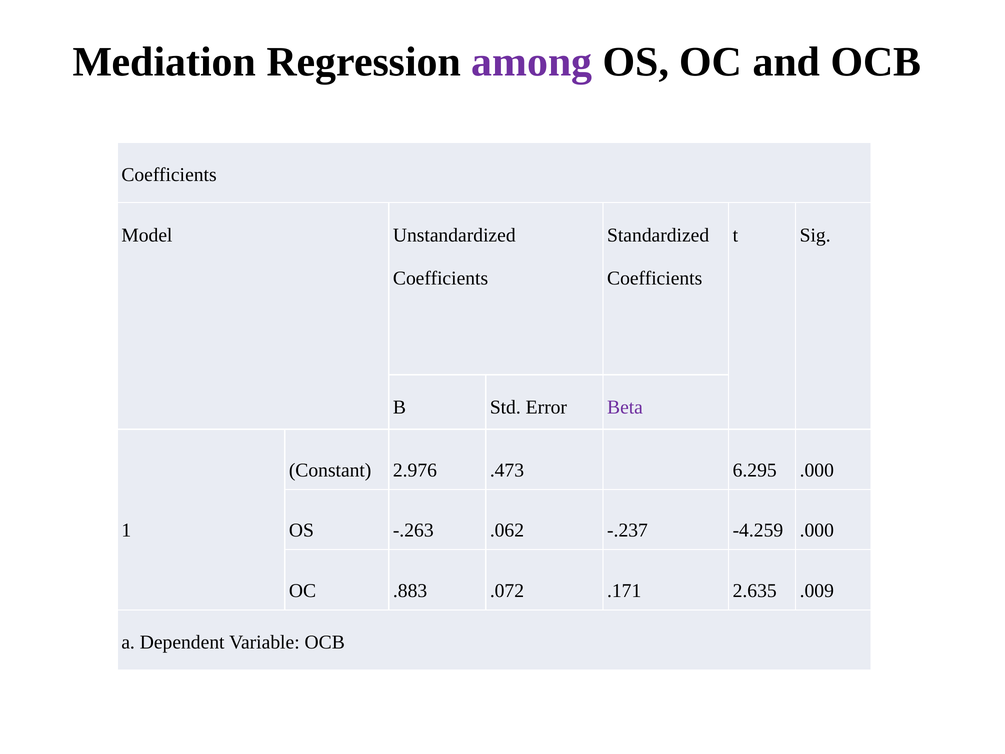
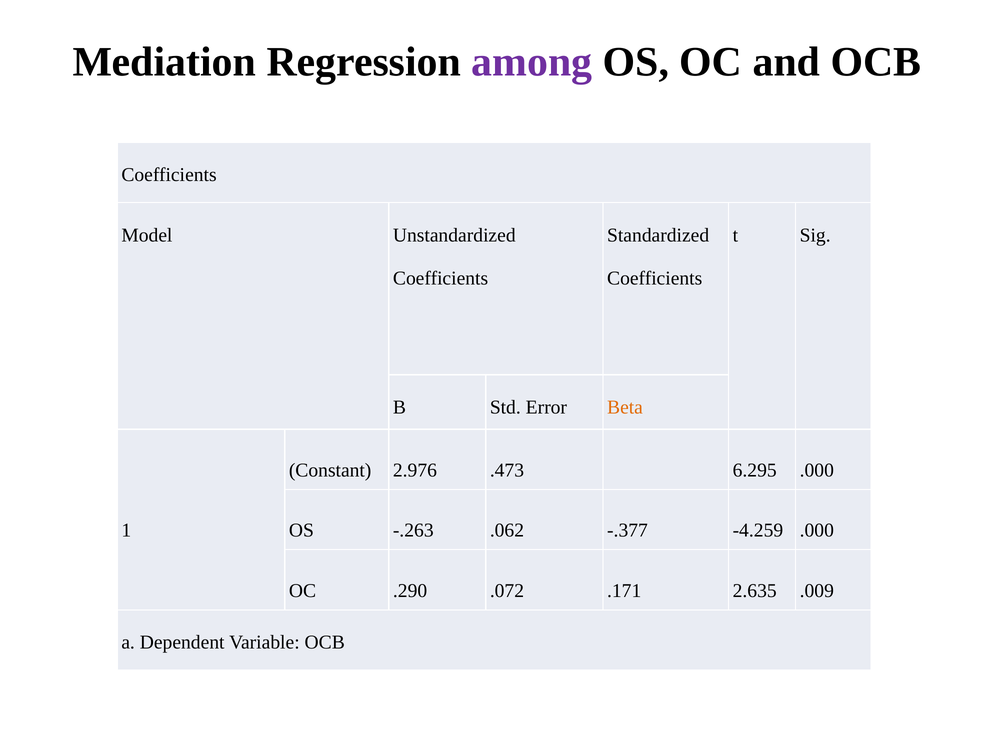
Beta colour: purple -> orange
-.237: -.237 -> -.377
.883: .883 -> .290
